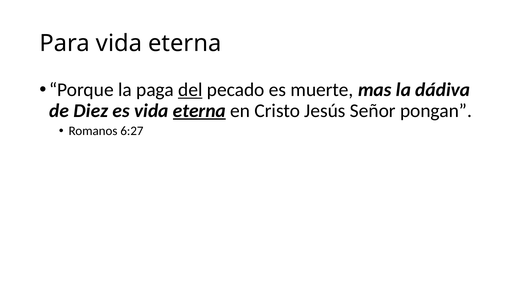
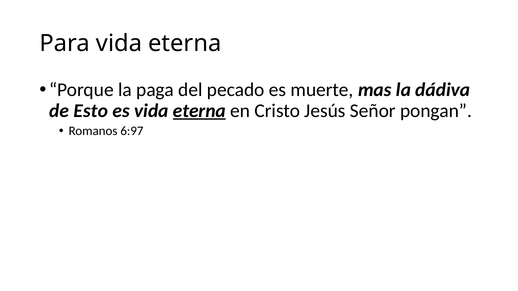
del underline: present -> none
Diez: Diez -> Esto
6:27: 6:27 -> 6:97
